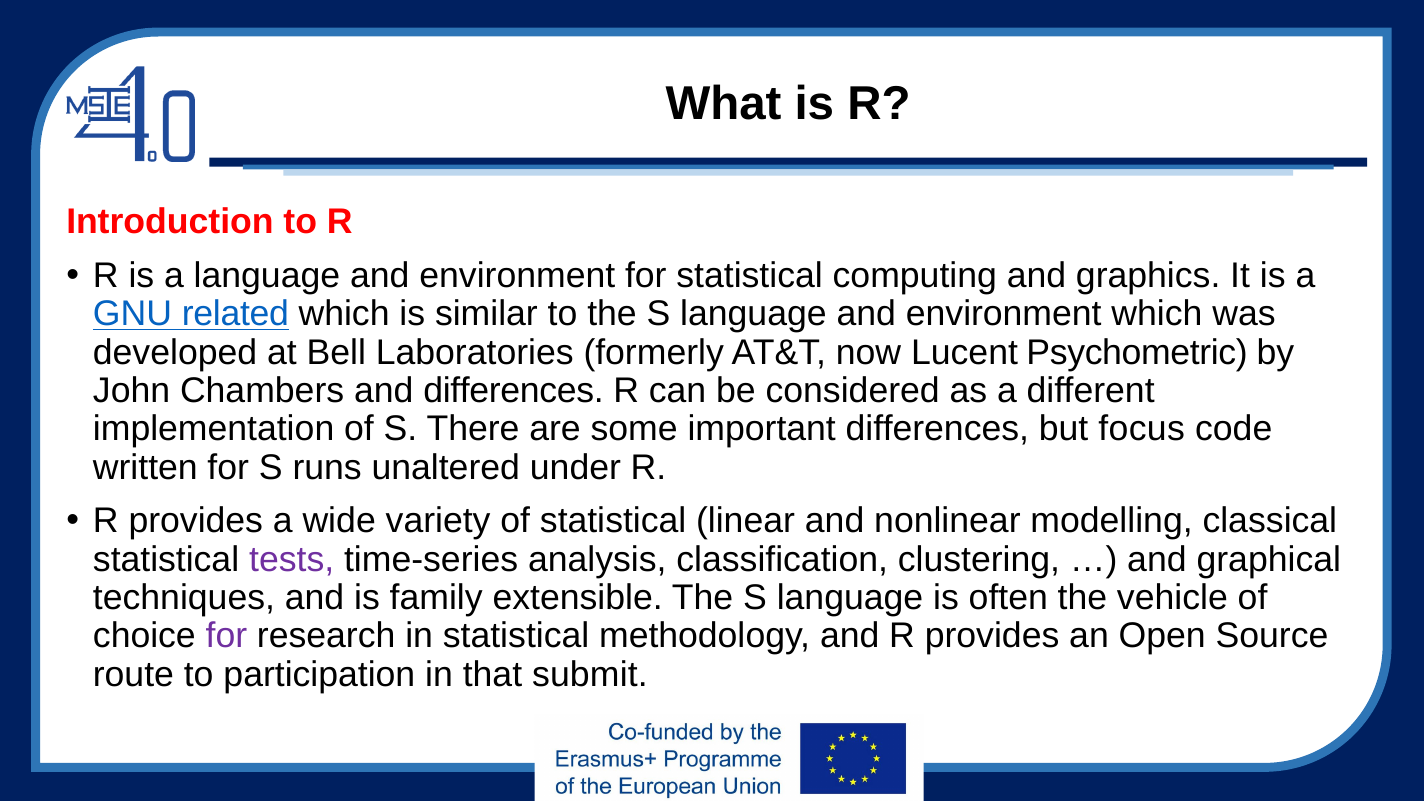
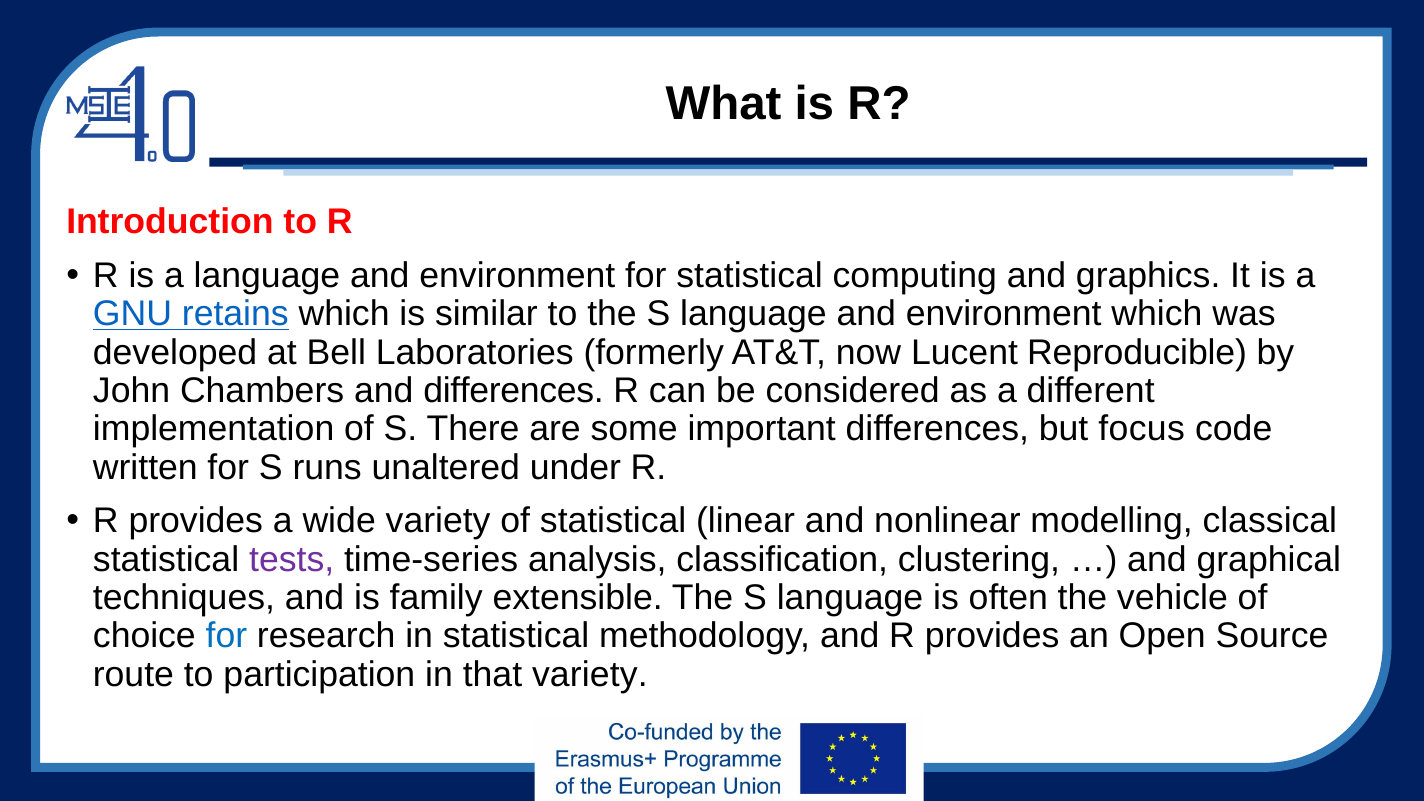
related: related -> retains
Psychometric: Psychometric -> Reproducible
for at (226, 636) colour: purple -> blue
that submit: submit -> variety
